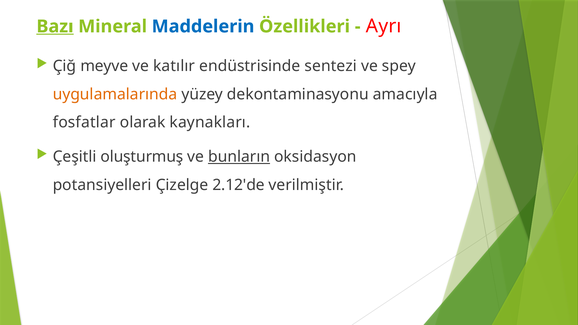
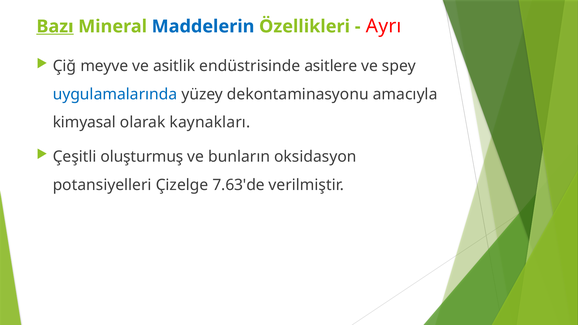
katılır: katılır -> asitlik
sentezi: sentezi -> asitlere
uygulamalarında colour: orange -> blue
fosfatlar: fosfatlar -> kimyasal
bunların underline: present -> none
2.12'de: 2.12'de -> 7.63'de
